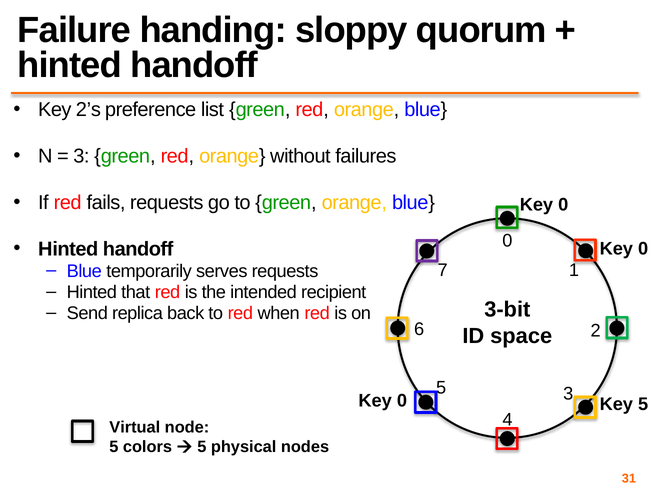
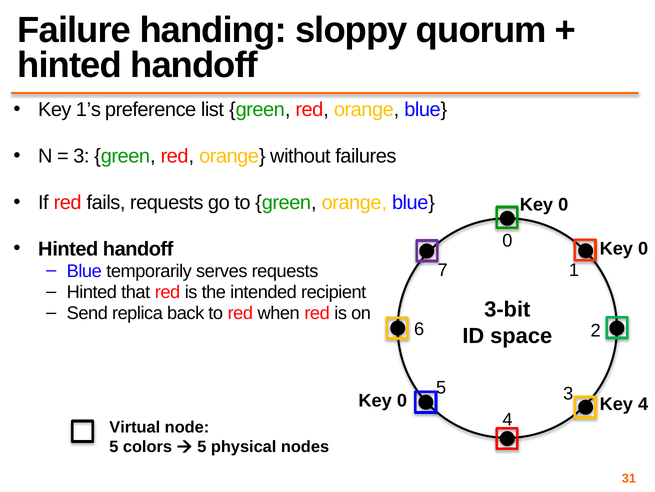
2’s: 2’s -> 1’s
Key 5: 5 -> 4
